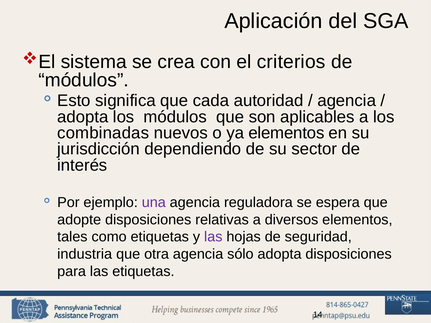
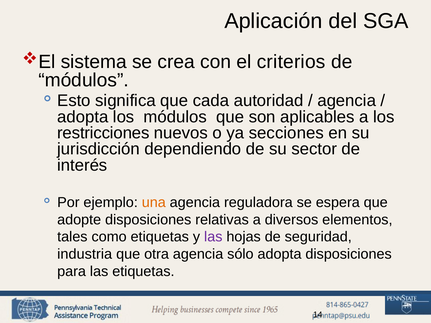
combinadas: combinadas -> restricciones
ya elementos: elementos -> secciones
una colour: purple -> orange
